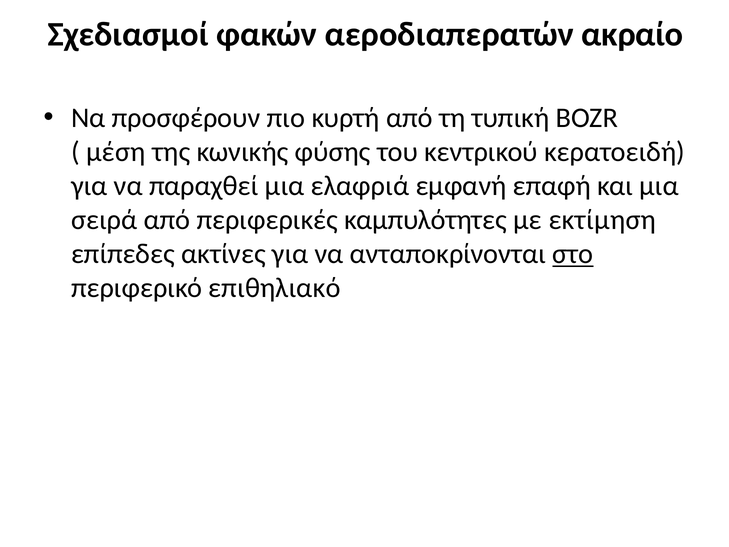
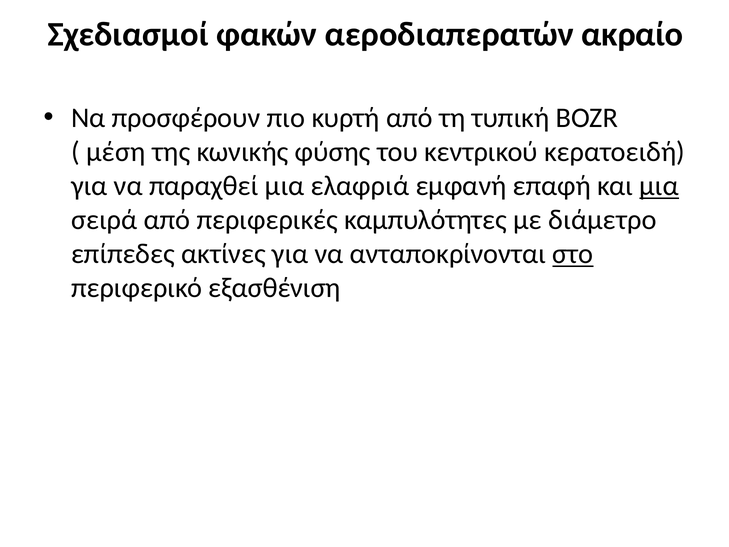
μια at (659, 186) underline: none -> present
εκτίμηση: εκτίμηση -> διάμετρο
επιθηλιακό: επιθηλιακό -> εξασθένιση
